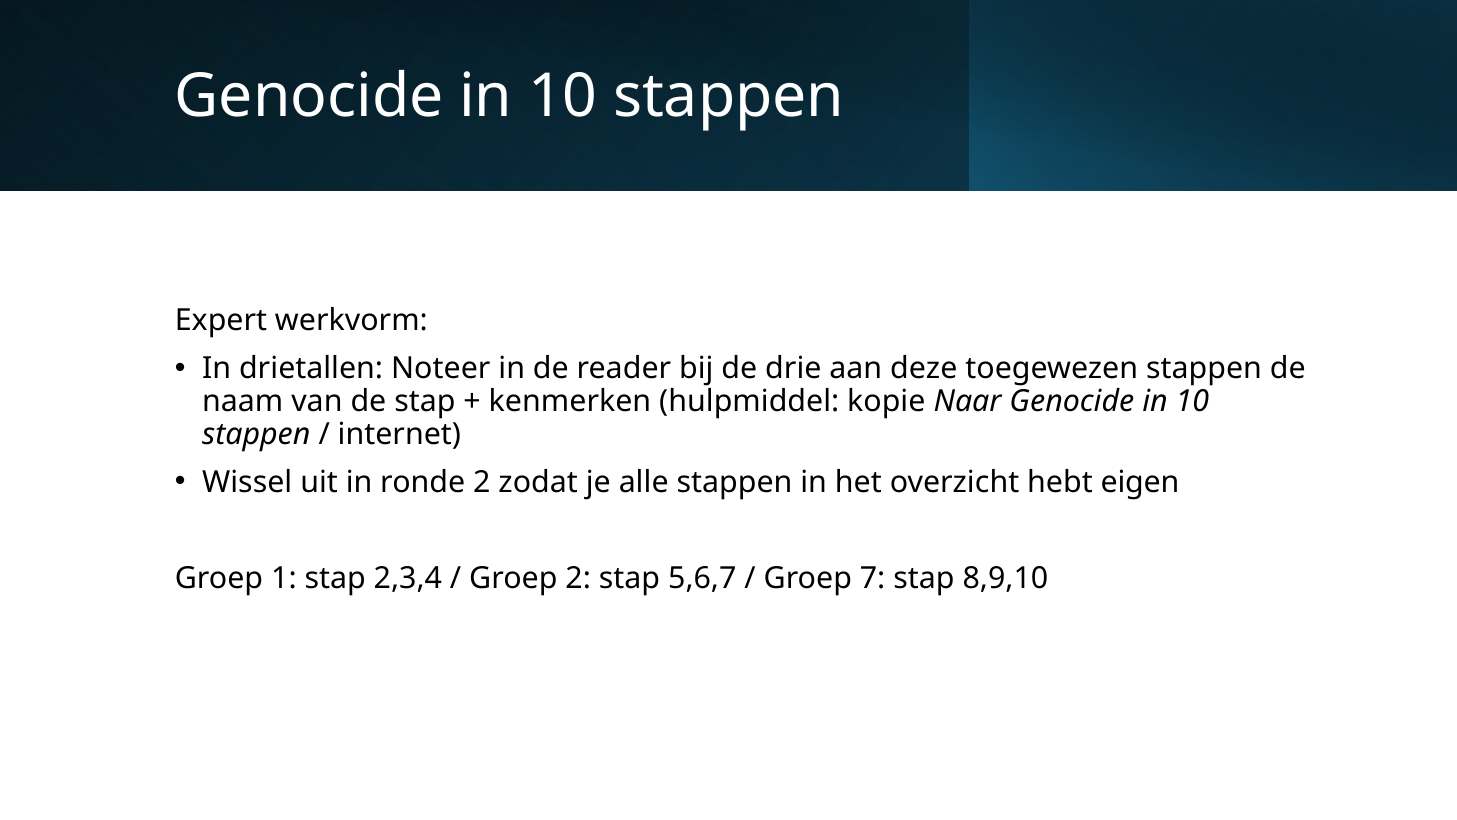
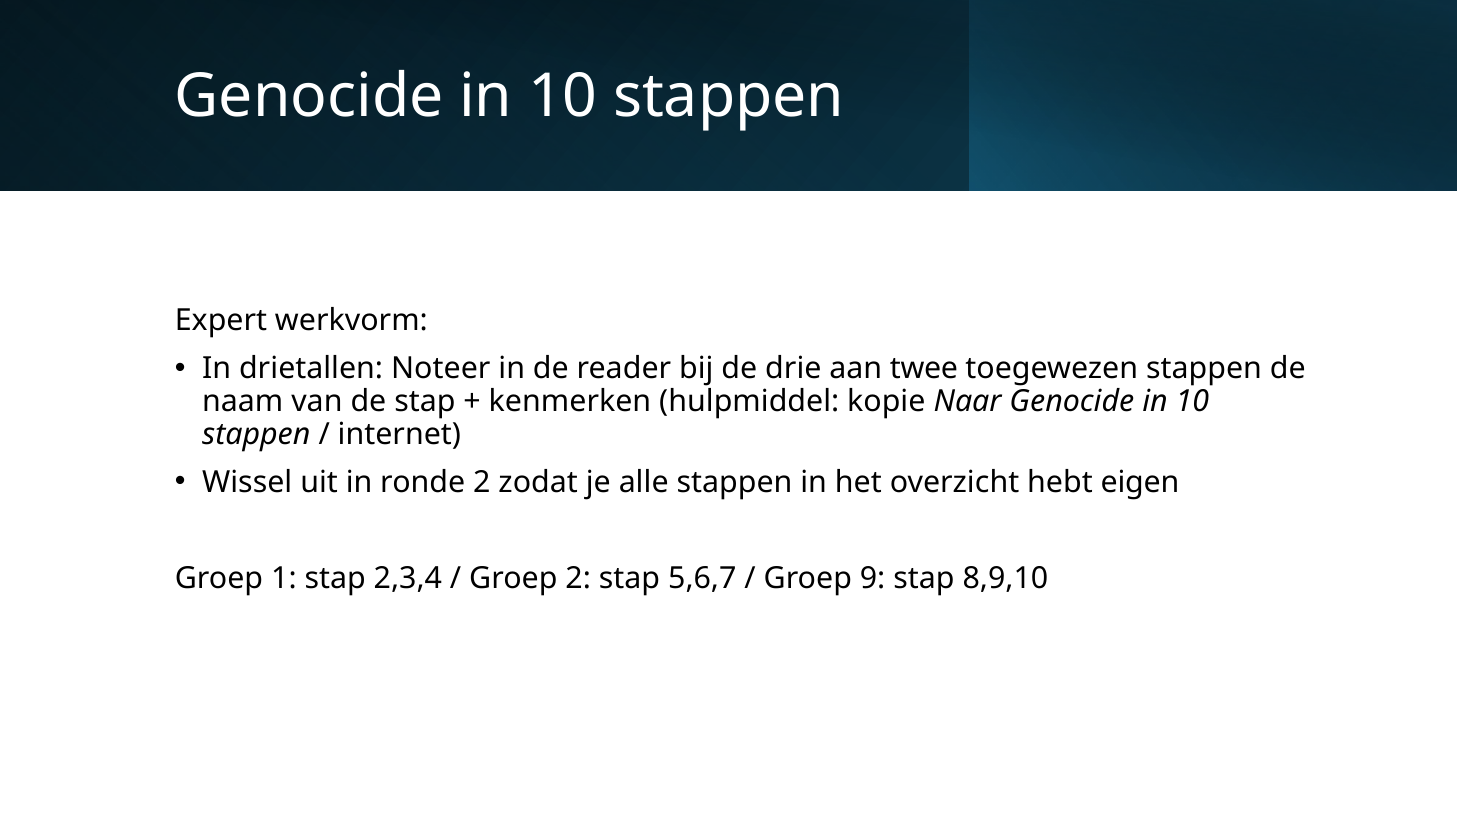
deze: deze -> twee
7: 7 -> 9
